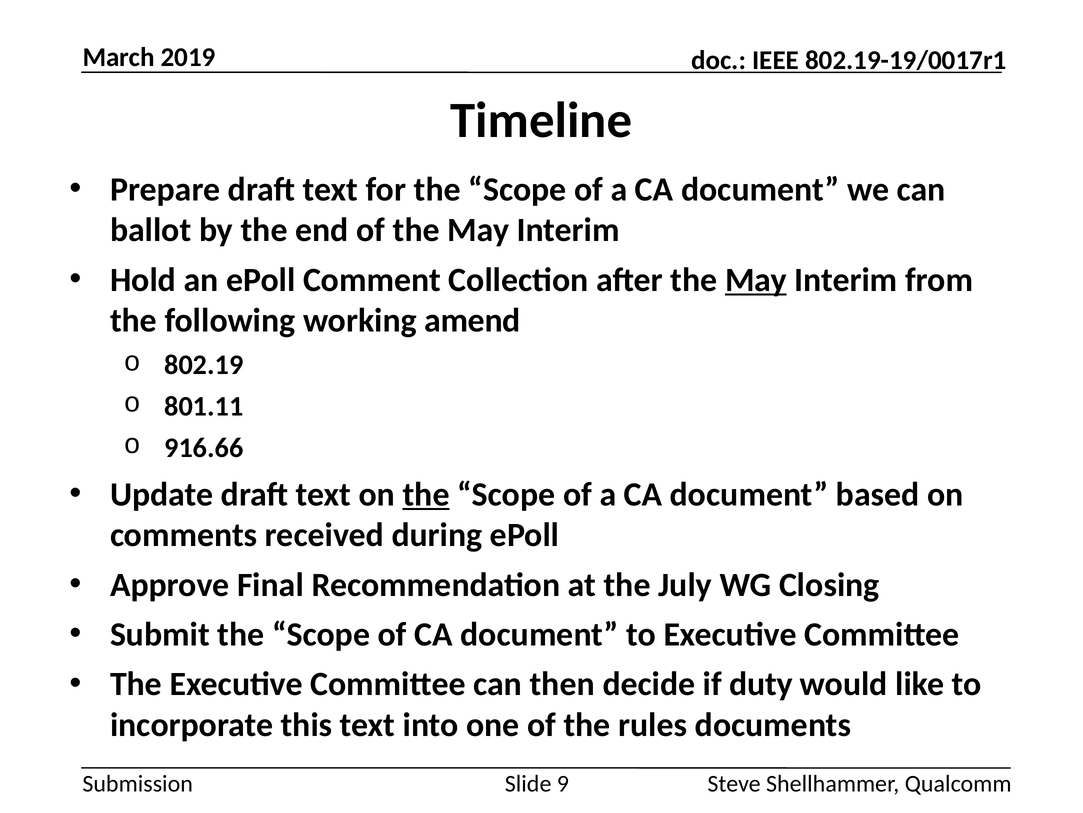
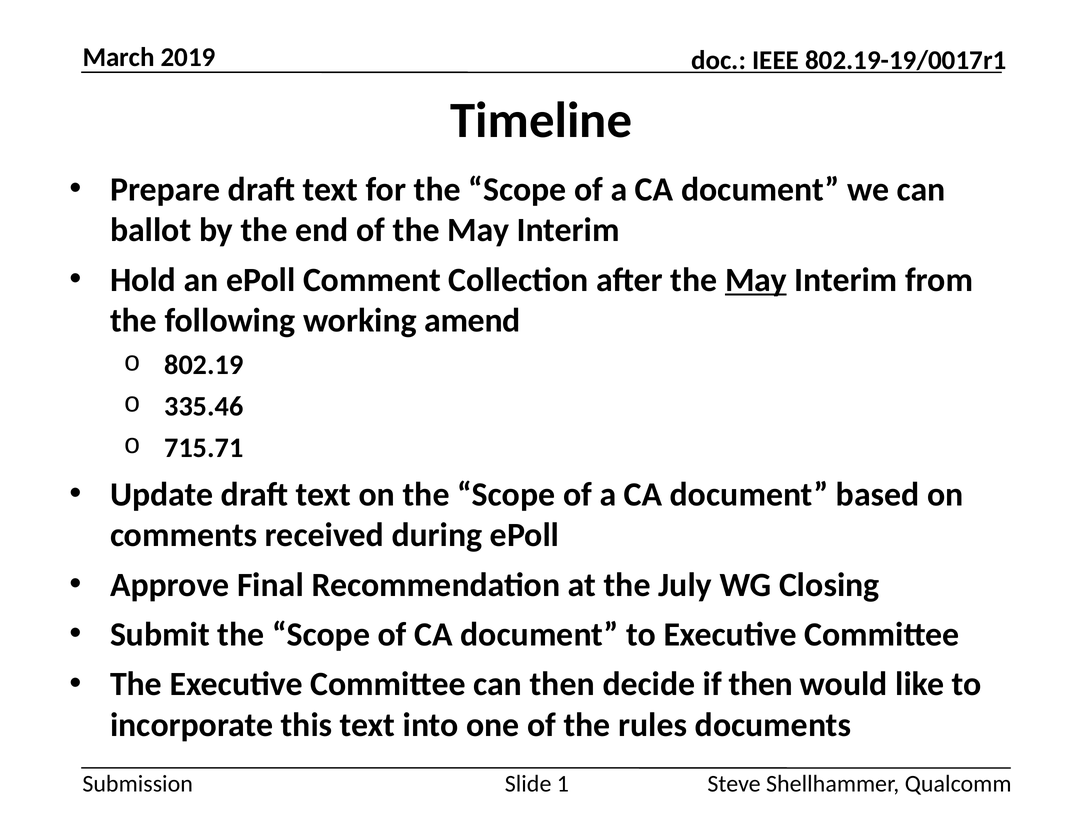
801.11: 801.11 -> 335.46
916.66: 916.66 -> 715.71
the at (426, 494) underline: present -> none
if duty: duty -> then
9: 9 -> 1
